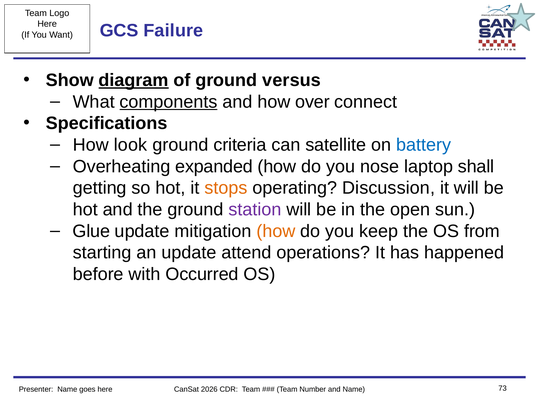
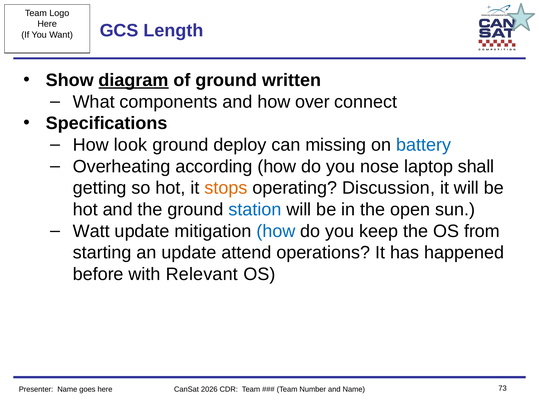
Failure: Failure -> Length
versus: versus -> written
components underline: present -> none
criteria: criteria -> deploy
satellite: satellite -> missing
expanded: expanded -> according
station colour: purple -> blue
Glue: Glue -> Watt
how at (276, 231) colour: orange -> blue
Occurred: Occurred -> Relevant
